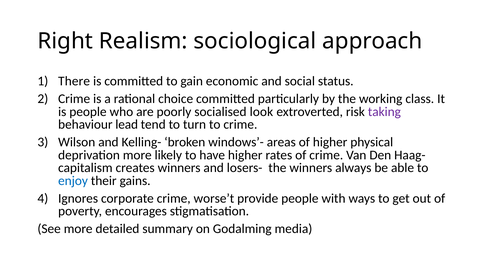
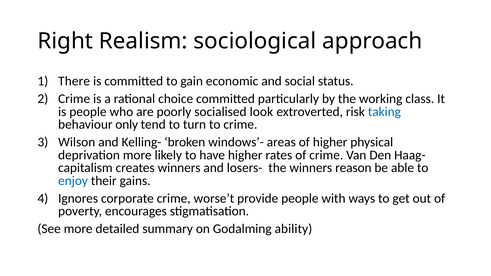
taking colour: purple -> blue
lead: lead -> only
always: always -> reason
media: media -> ability
